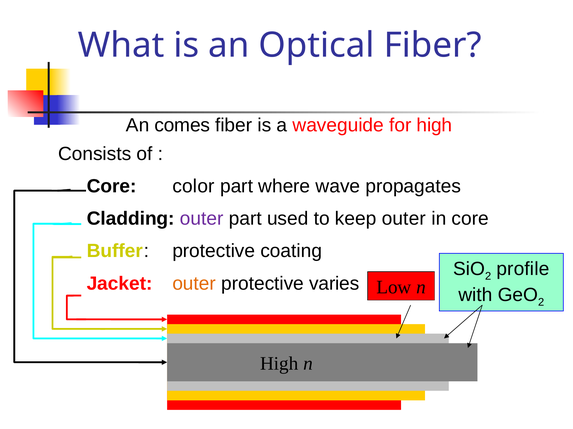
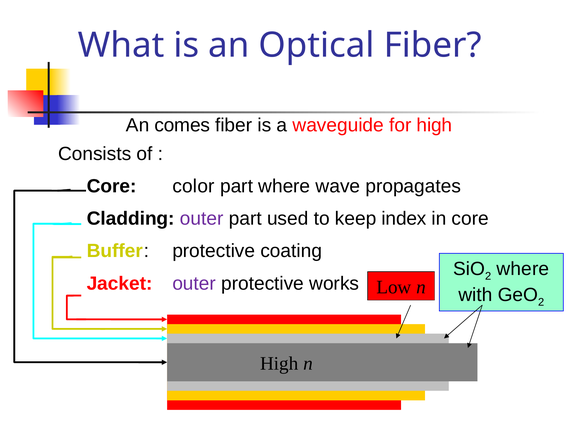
keep outer: outer -> index
profile at (523, 269): profile -> where
outer at (194, 284) colour: orange -> purple
varies: varies -> works
